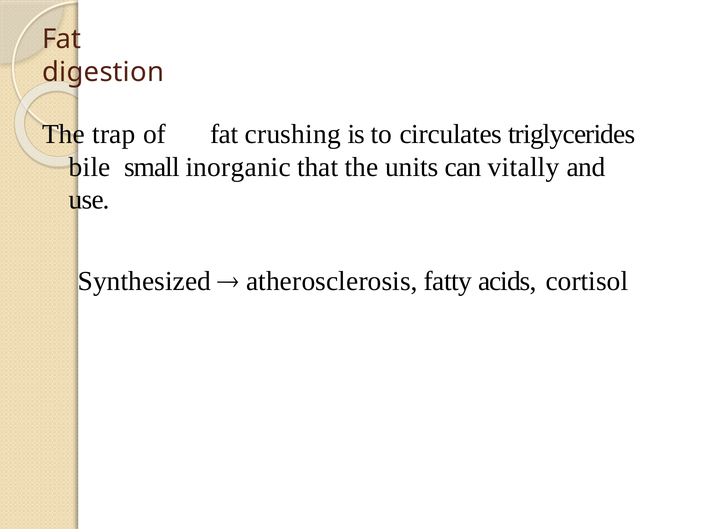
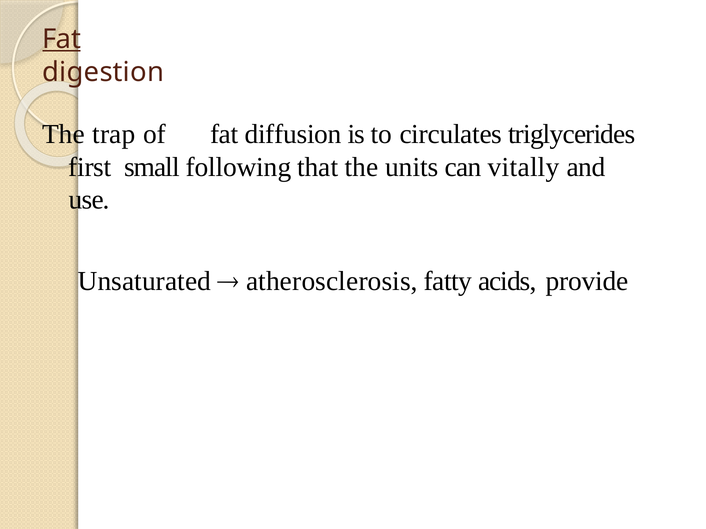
Fat at (62, 39) underline: none -> present
crushing: crushing -> diffusion
bile: bile -> first
inorganic: inorganic -> following
Synthesized: Synthesized -> Unsaturated
cortisol: cortisol -> provide
